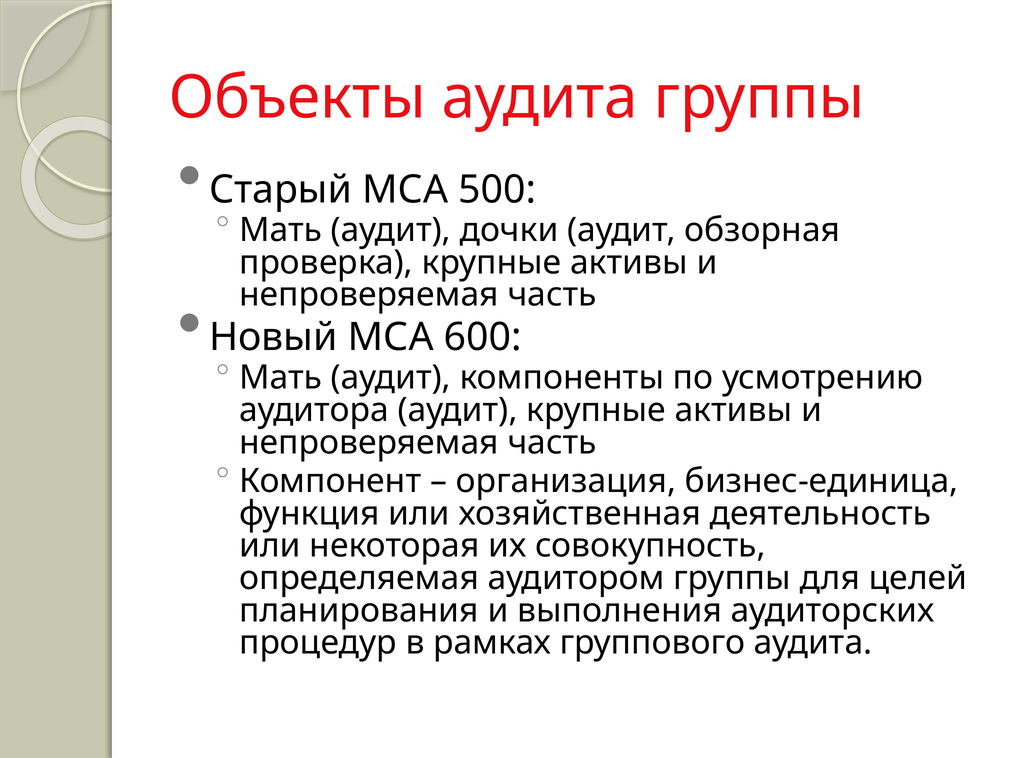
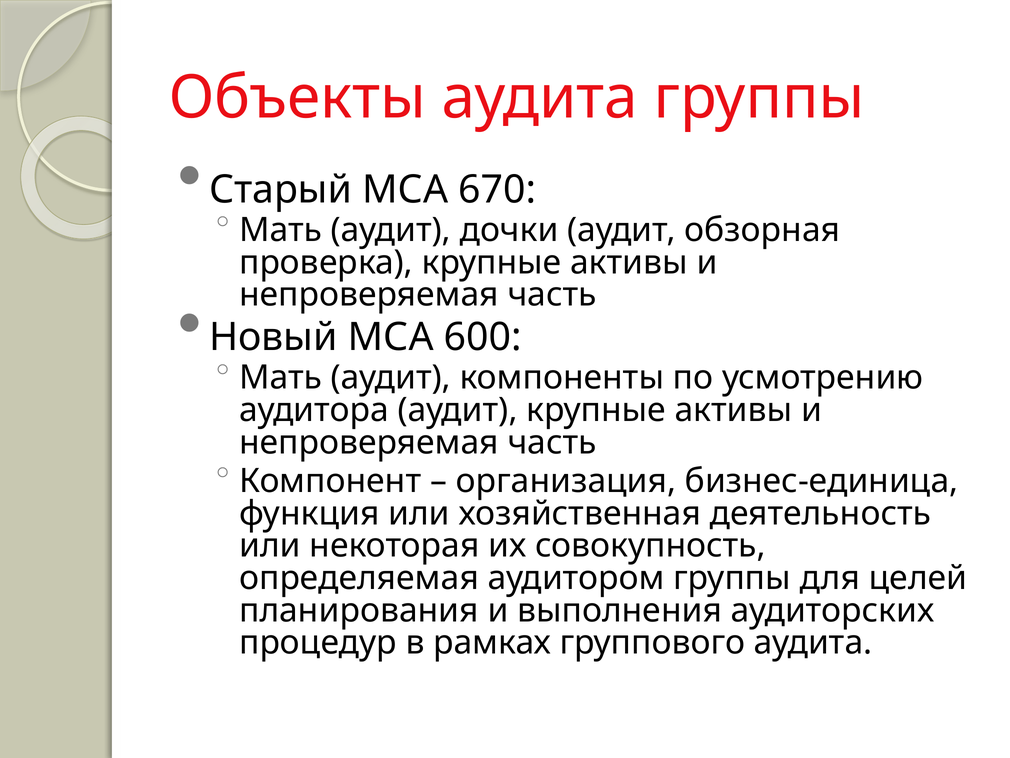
500: 500 -> 670
